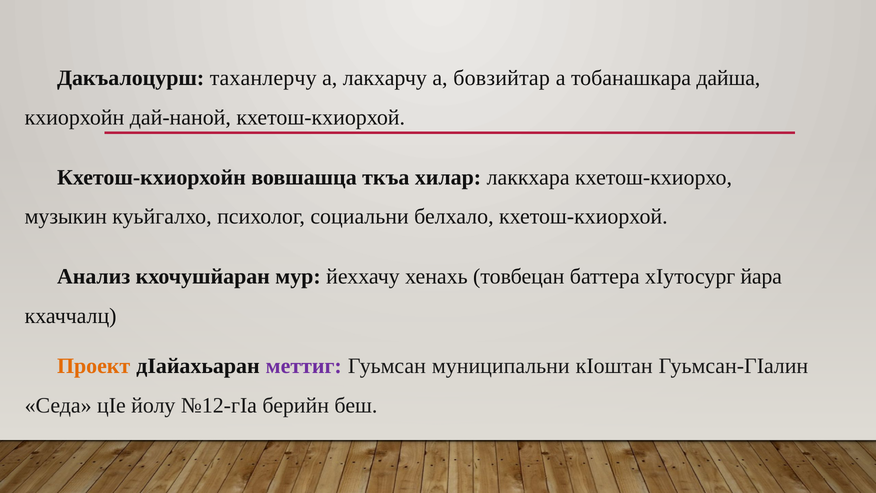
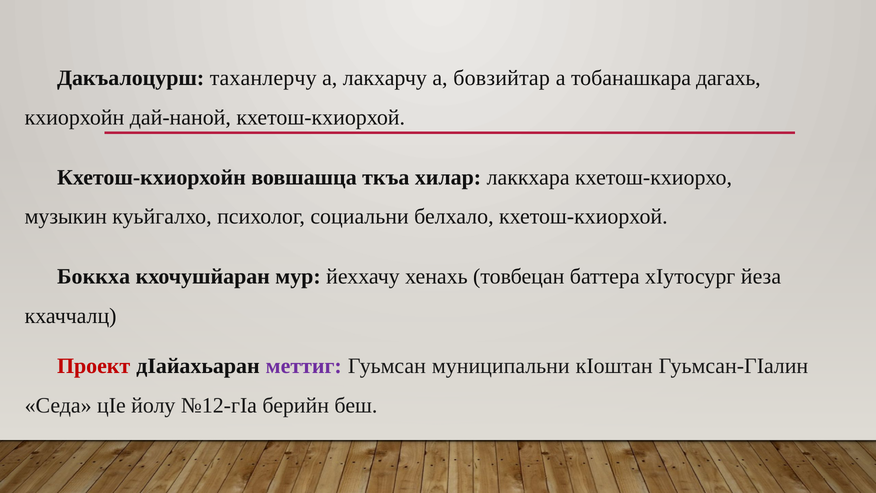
дайша: дайша -> дагахь
Анализ: Анализ -> Боккха
йара: йара -> йеза
Проект colour: orange -> red
